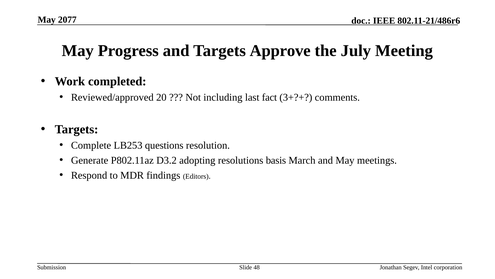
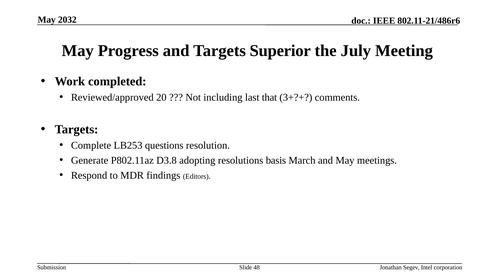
2077: 2077 -> 2032
Approve: Approve -> Superior
fact: fact -> that
D3.2: D3.2 -> D3.8
